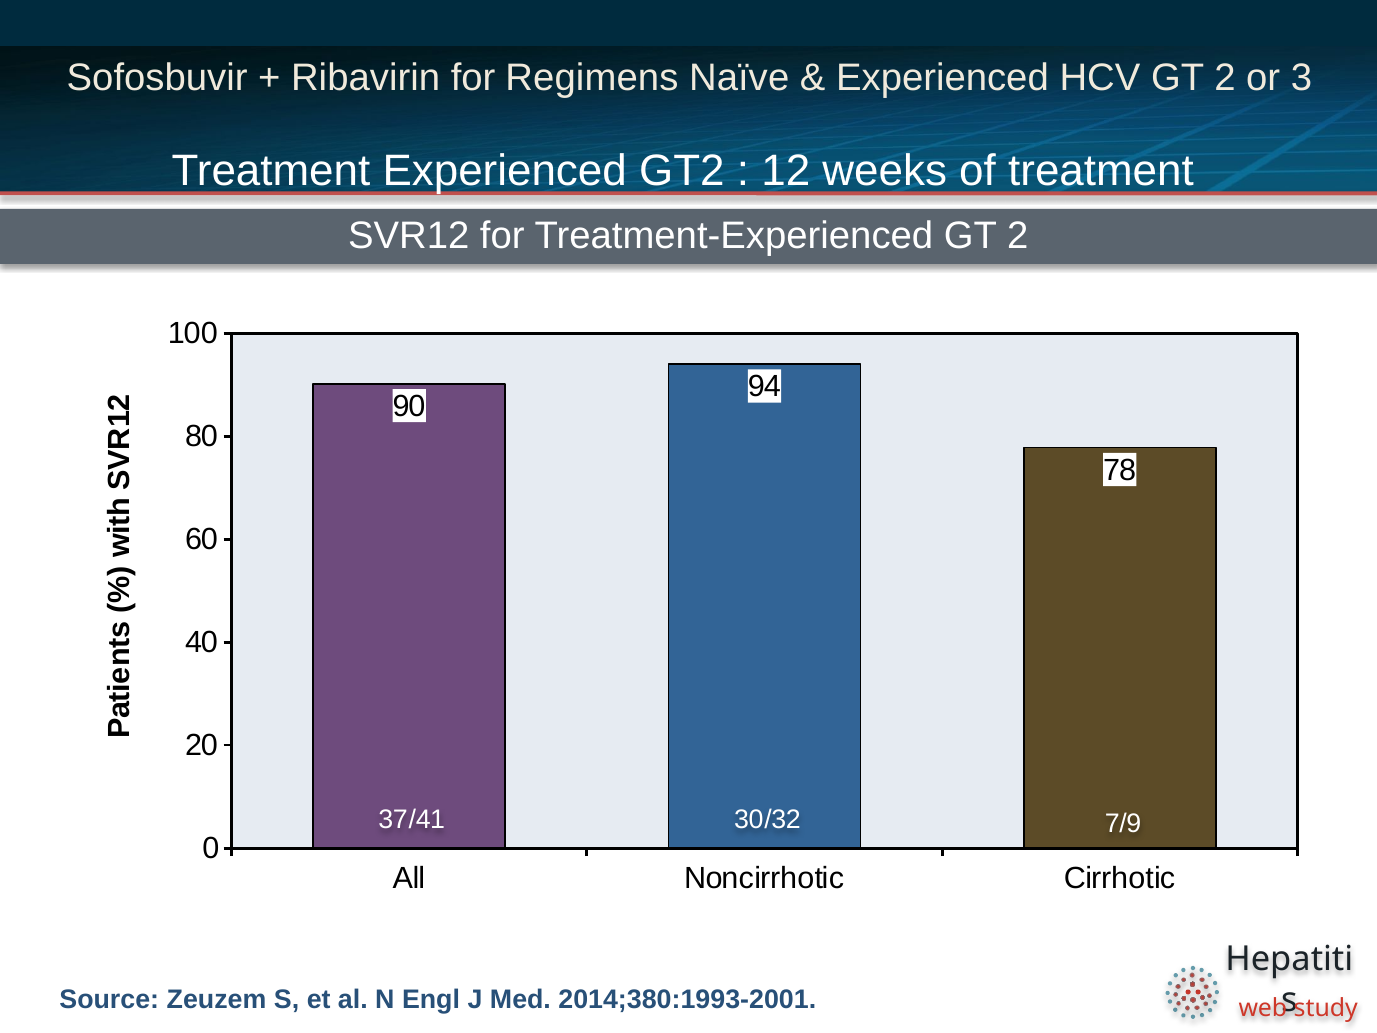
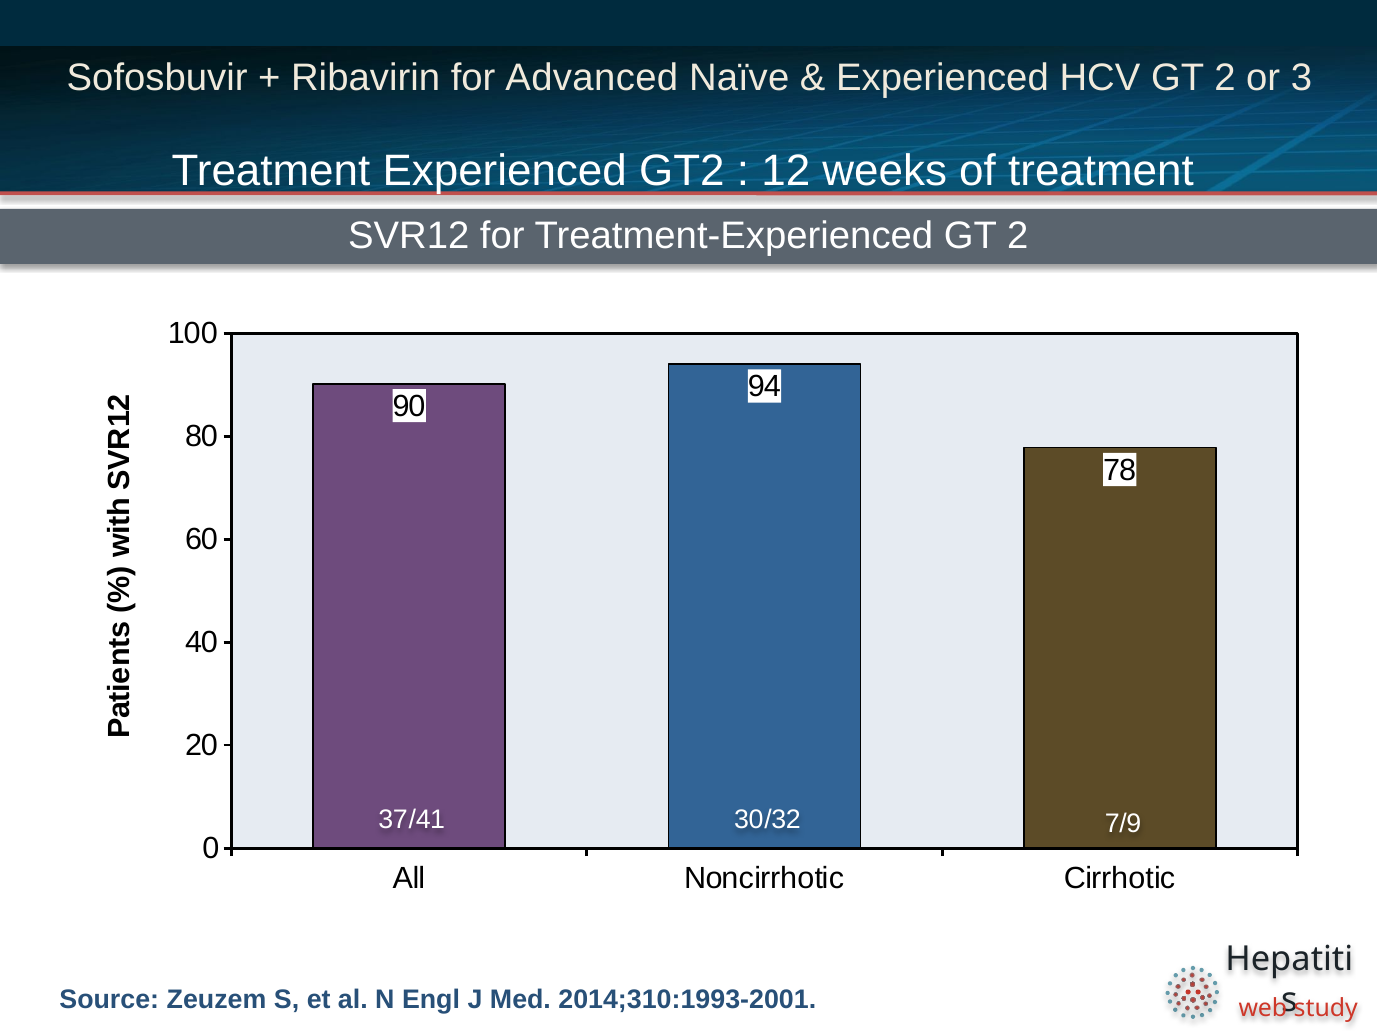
Regimens: Regimens -> Advanced
2014;380:1993-2001: 2014;380:1993-2001 -> 2014;310:1993-2001
